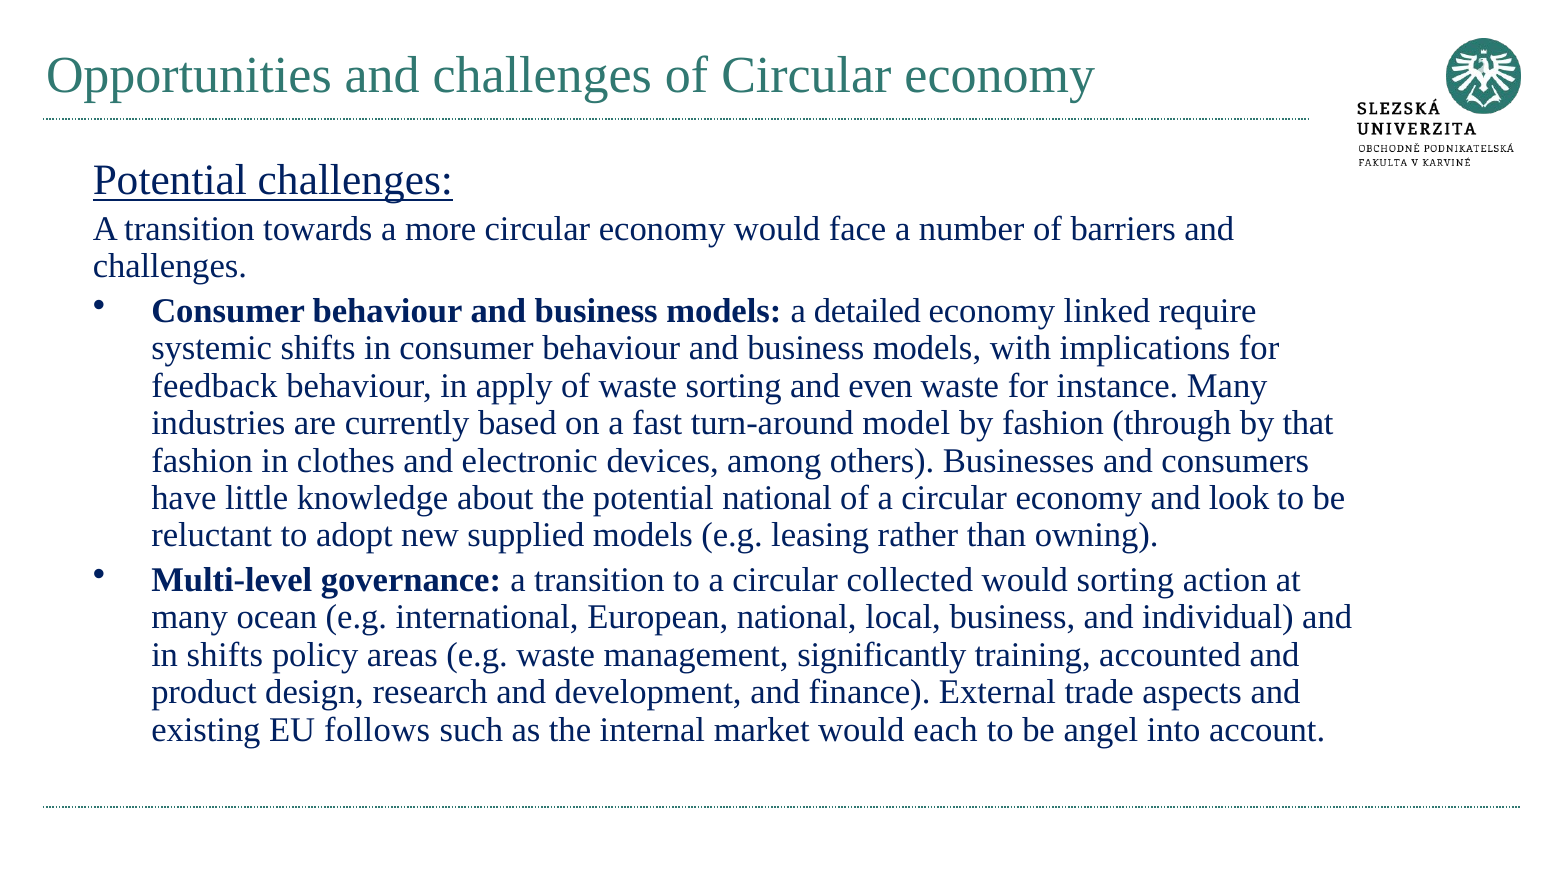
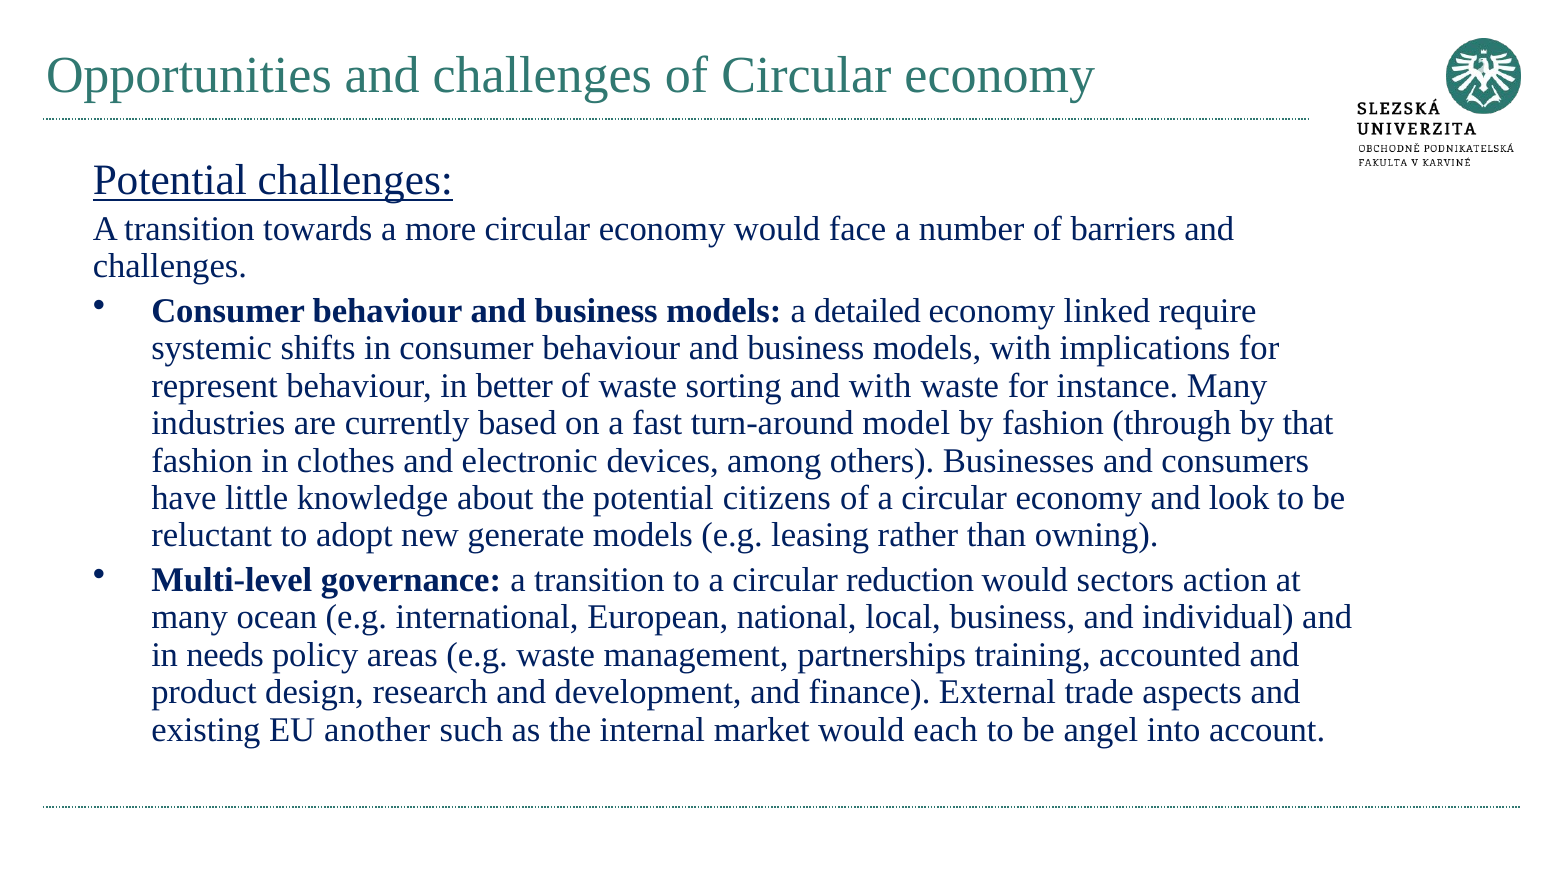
feedback: feedback -> represent
apply: apply -> better
and even: even -> with
potential national: national -> citizens
supplied: supplied -> generate
collected: collected -> reduction
would sorting: sorting -> sectors
in shifts: shifts -> needs
significantly: significantly -> partnerships
follows: follows -> another
